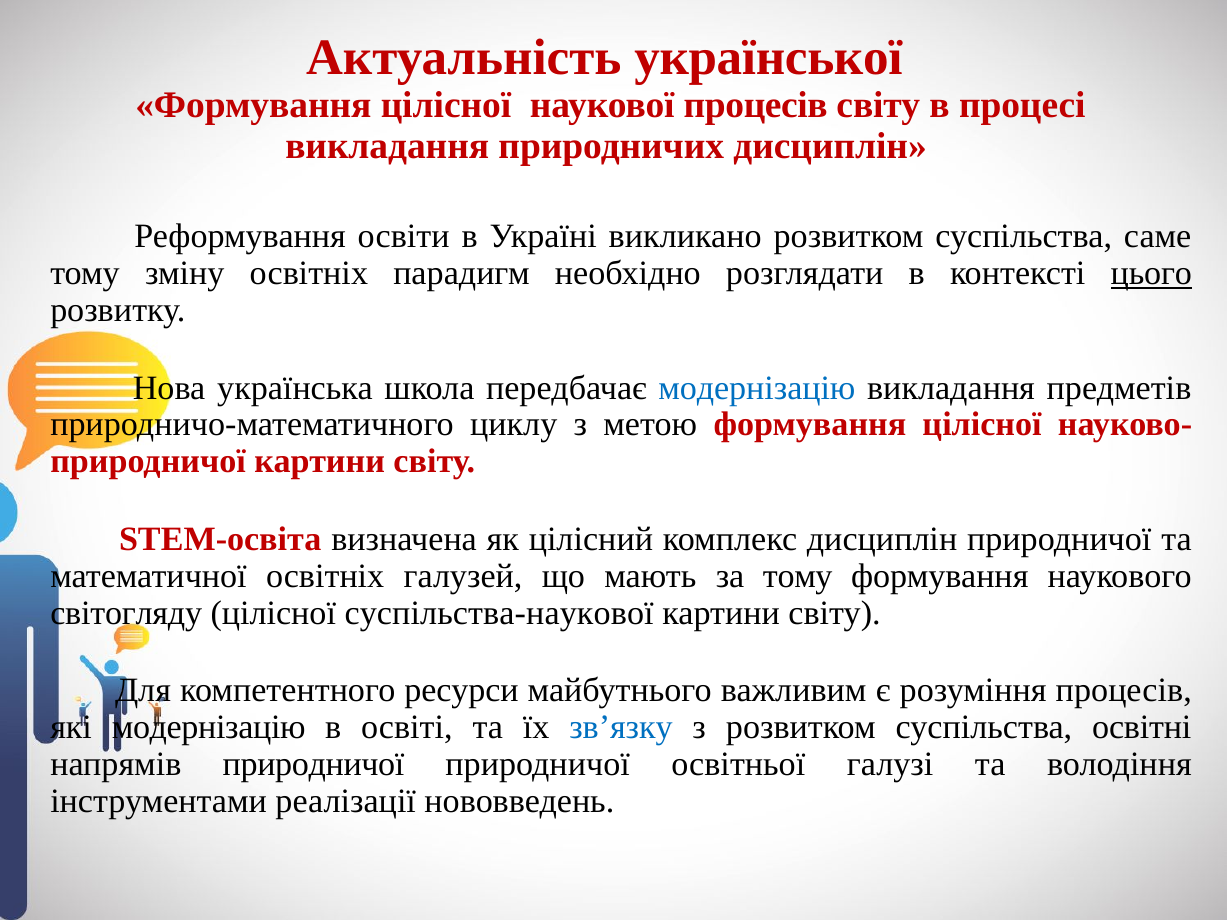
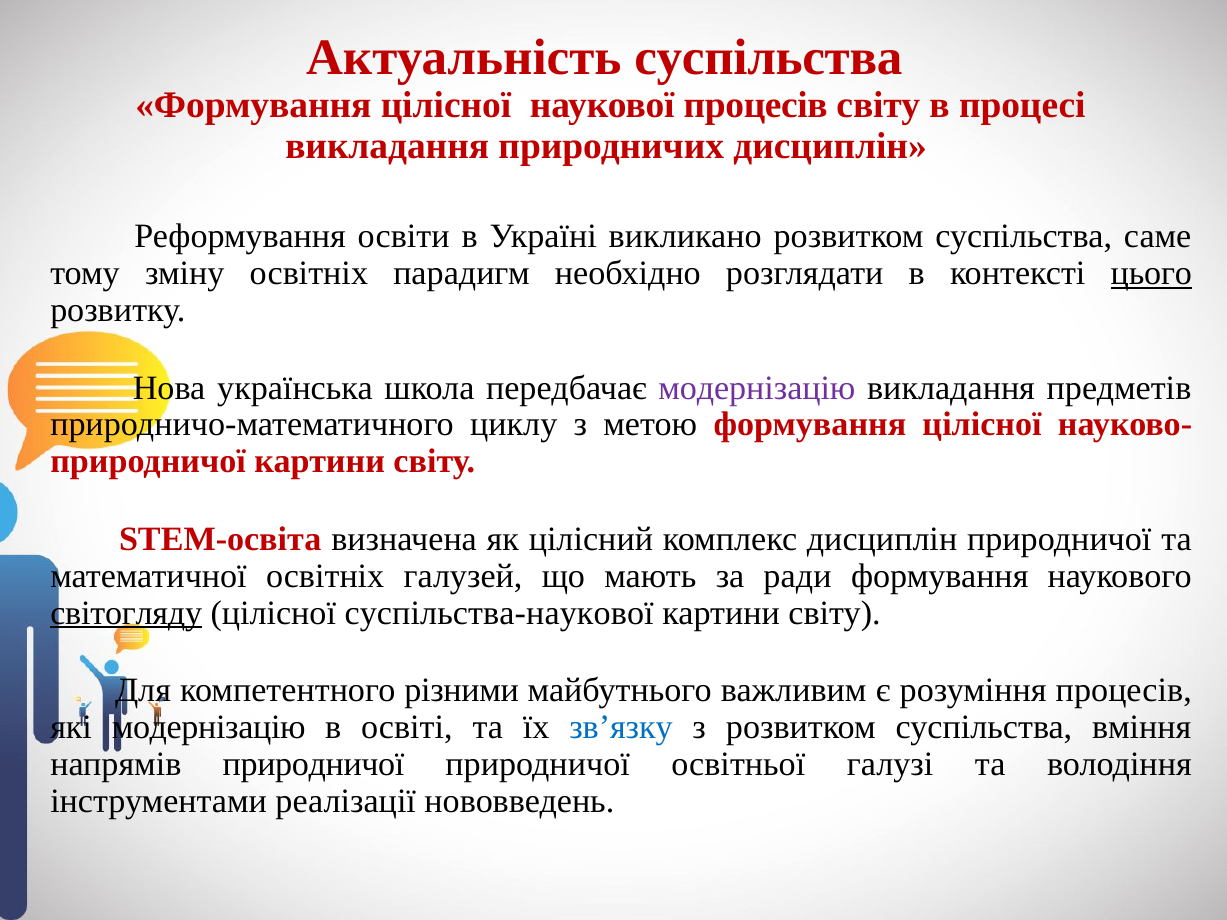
Актуальність української: української -> суспільства
модернізацію at (757, 388) colour: blue -> purple
за тому: тому -> ради
світогляду underline: none -> present
ресурси: ресурси -> різними
освітні: освітні -> вміння
